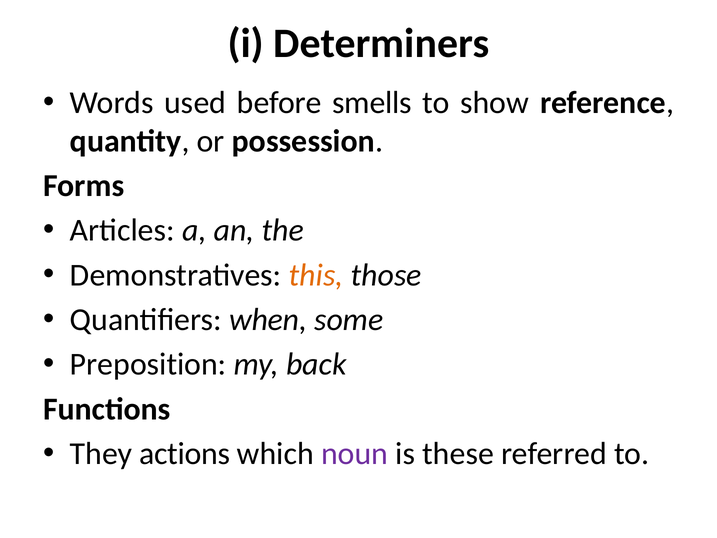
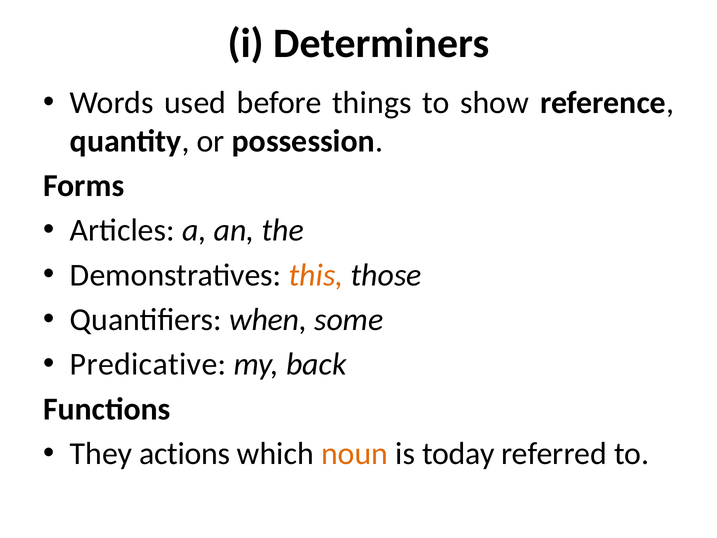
smells: smells -> things
Preposition: Preposition -> Predicative
noun colour: purple -> orange
these: these -> today
